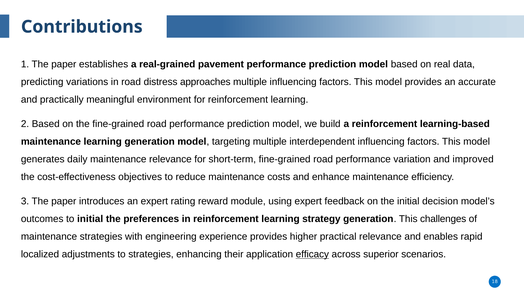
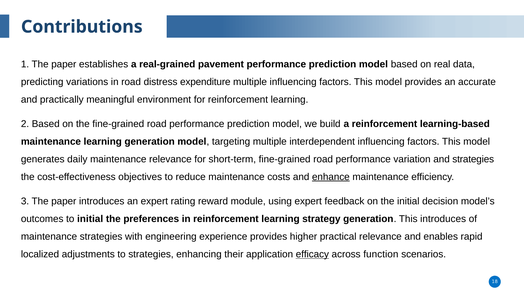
approaches: approaches -> expenditure
and improved: improved -> strategies
enhance underline: none -> present
This challenges: challenges -> introduces
superior: superior -> function
